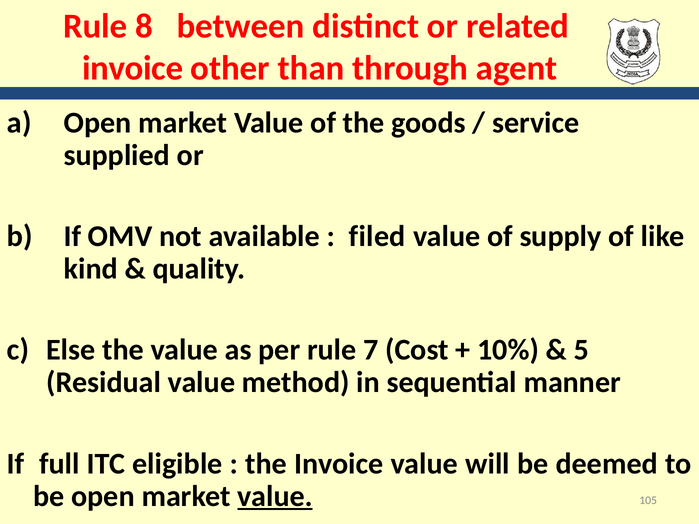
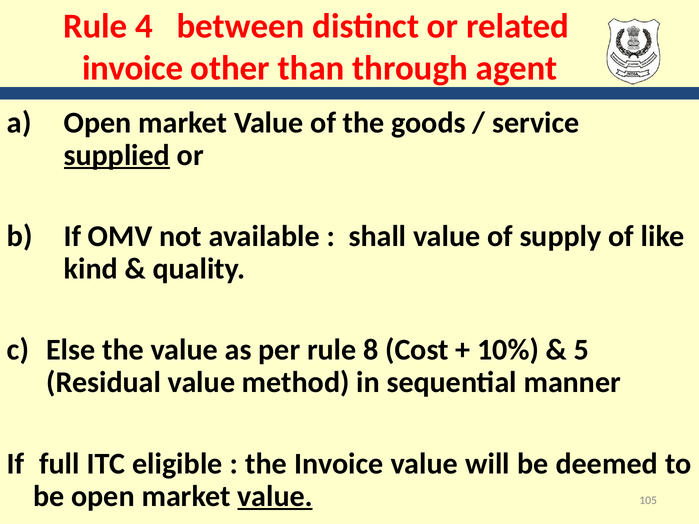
8: 8 -> 4
supplied underline: none -> present
filed: filed -> shall
7: 7 -> 8
